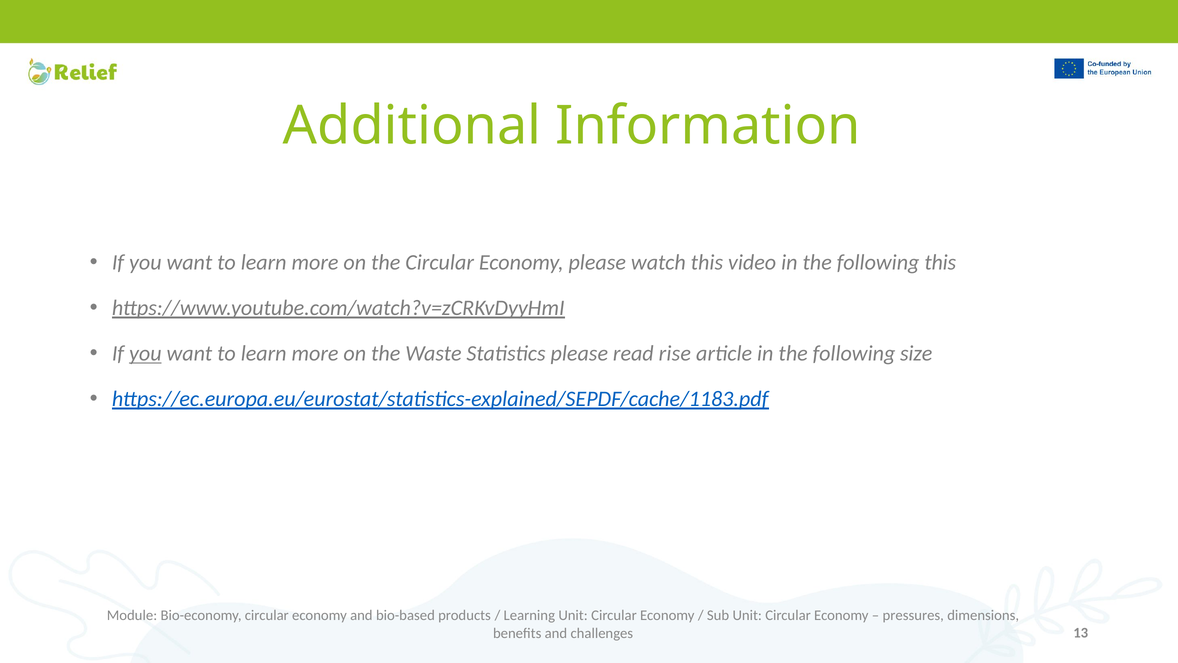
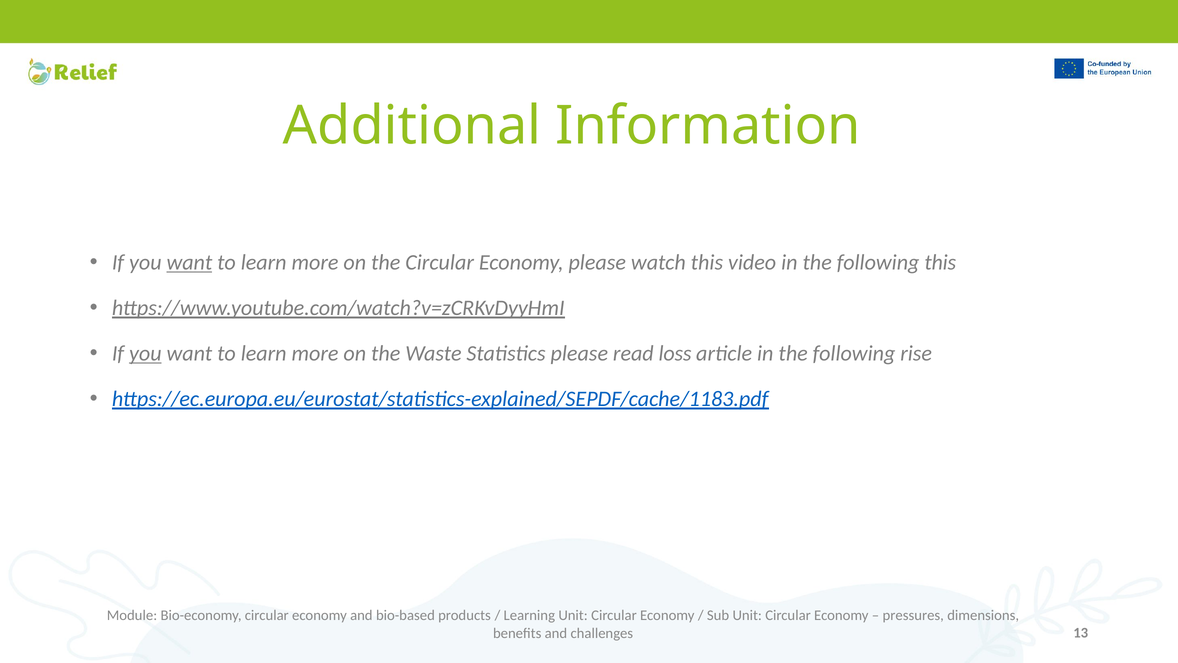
want at (189, 262) underline: none -> present
rise: rise -> loss
size: size -> rise
